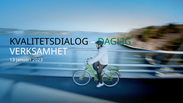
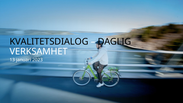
DAGLIG colour: green -> black
